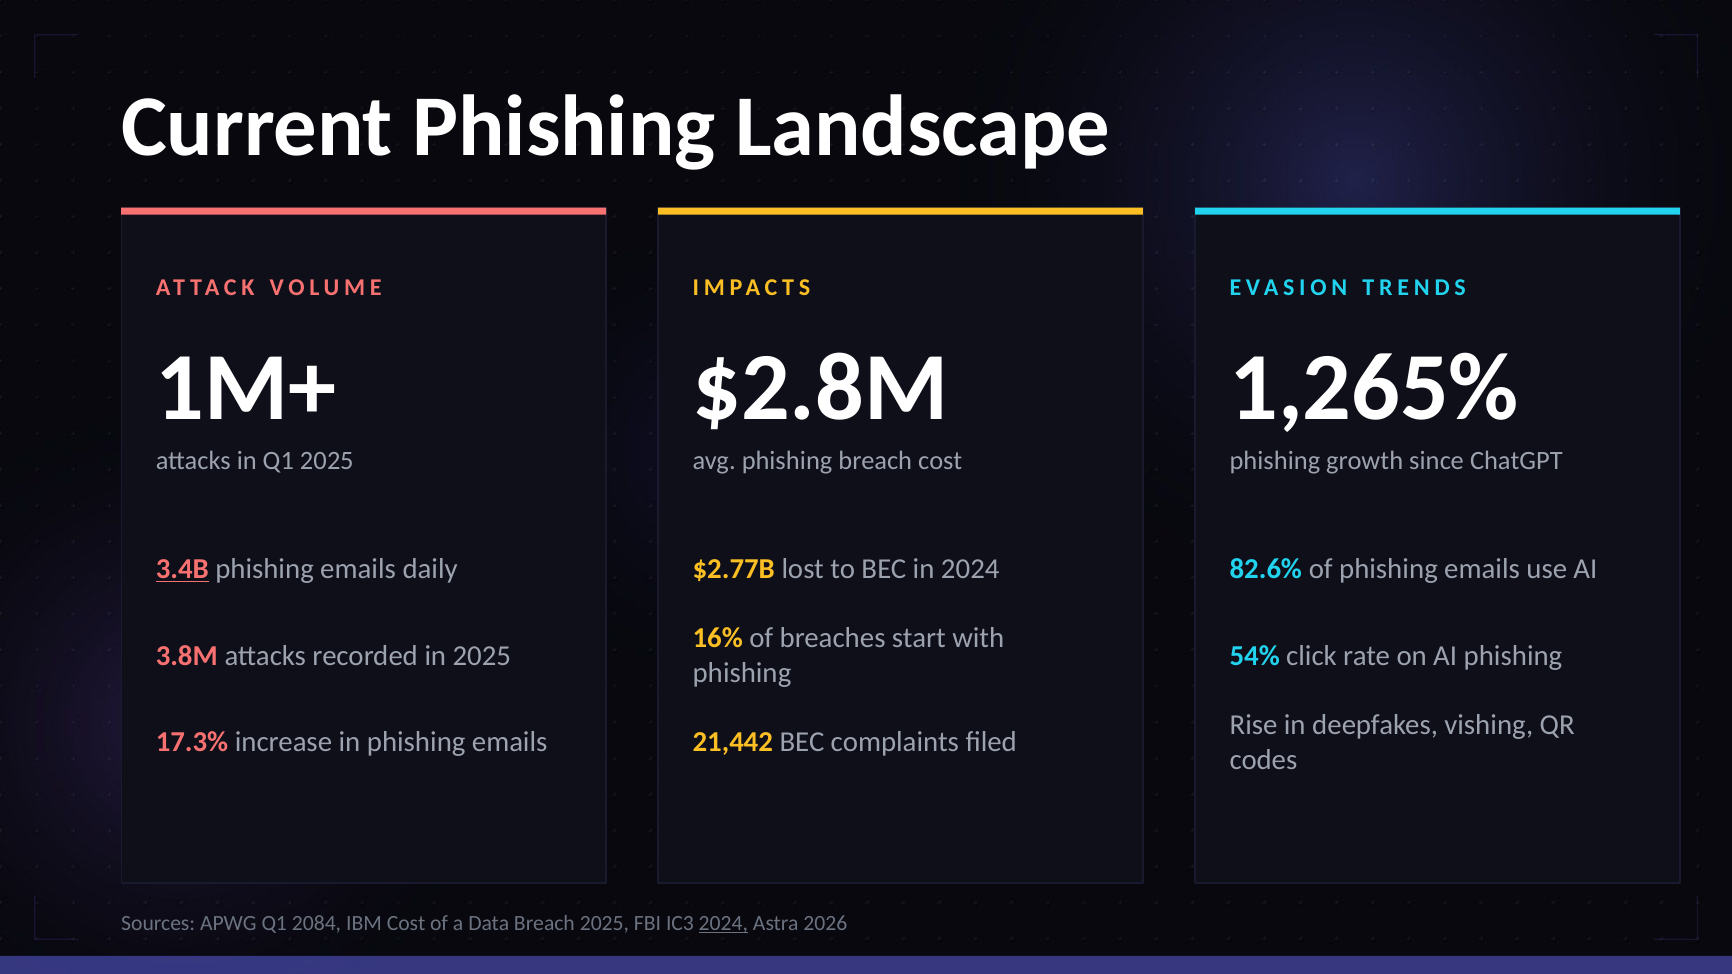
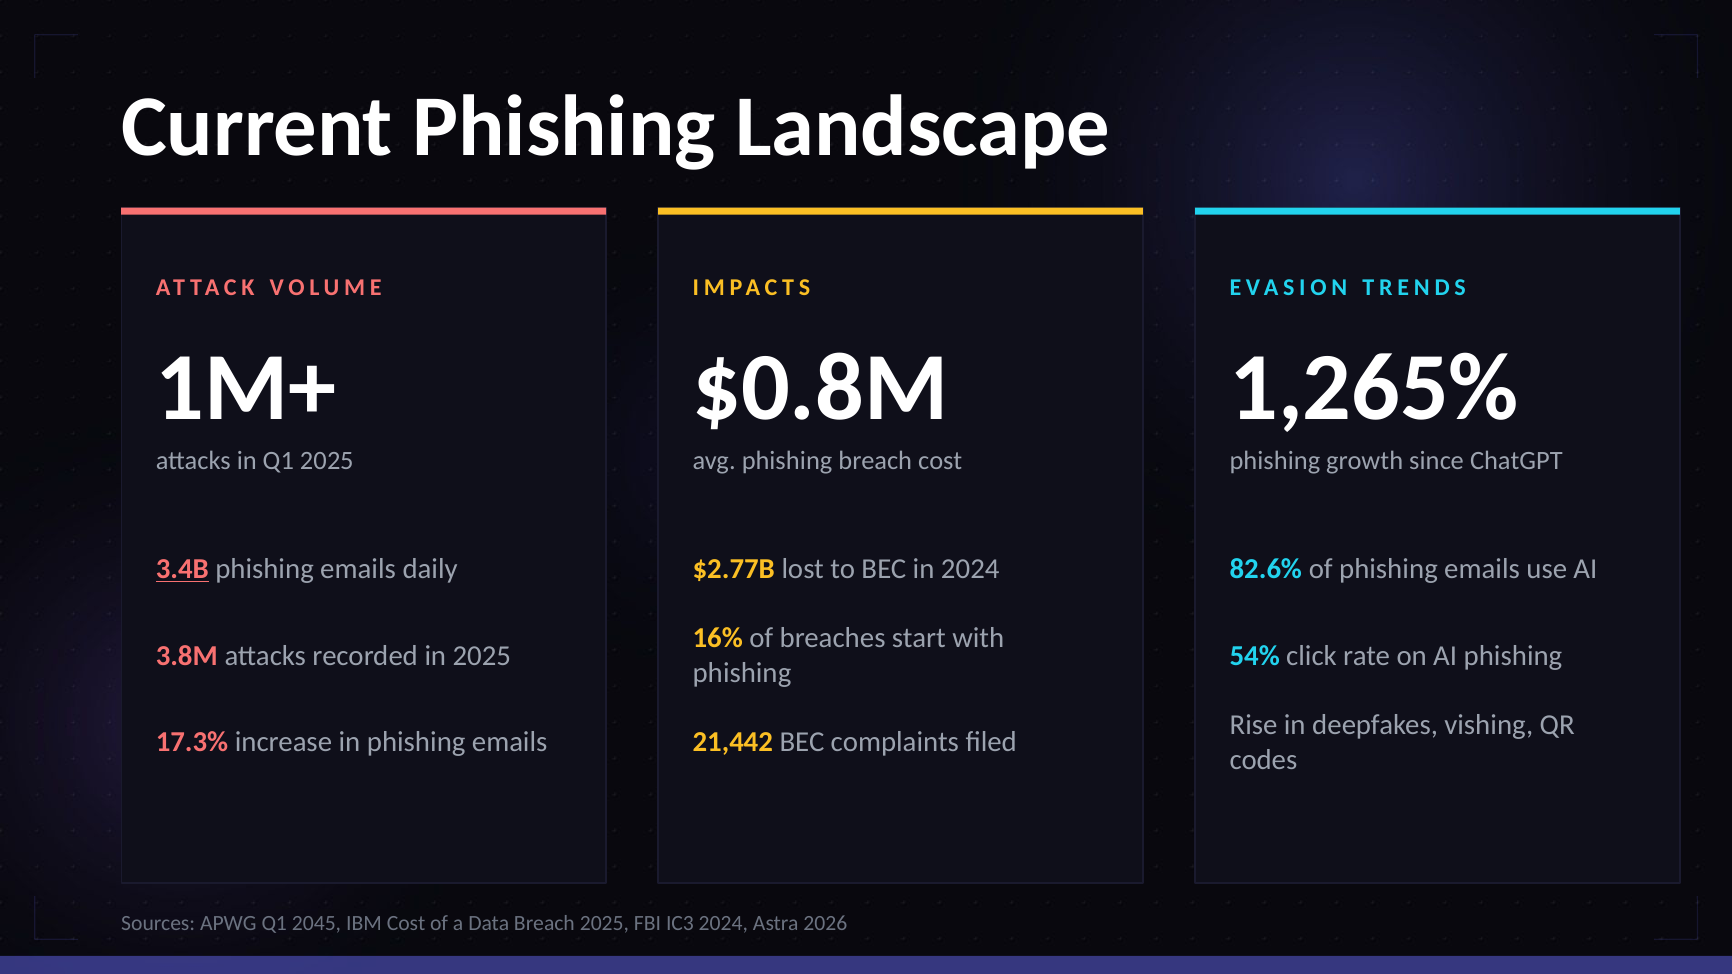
$2.8M: $2.8M -> $0.8M
2084: 2084 -> 2045
2024 at (723, 924) underline: present -> none
